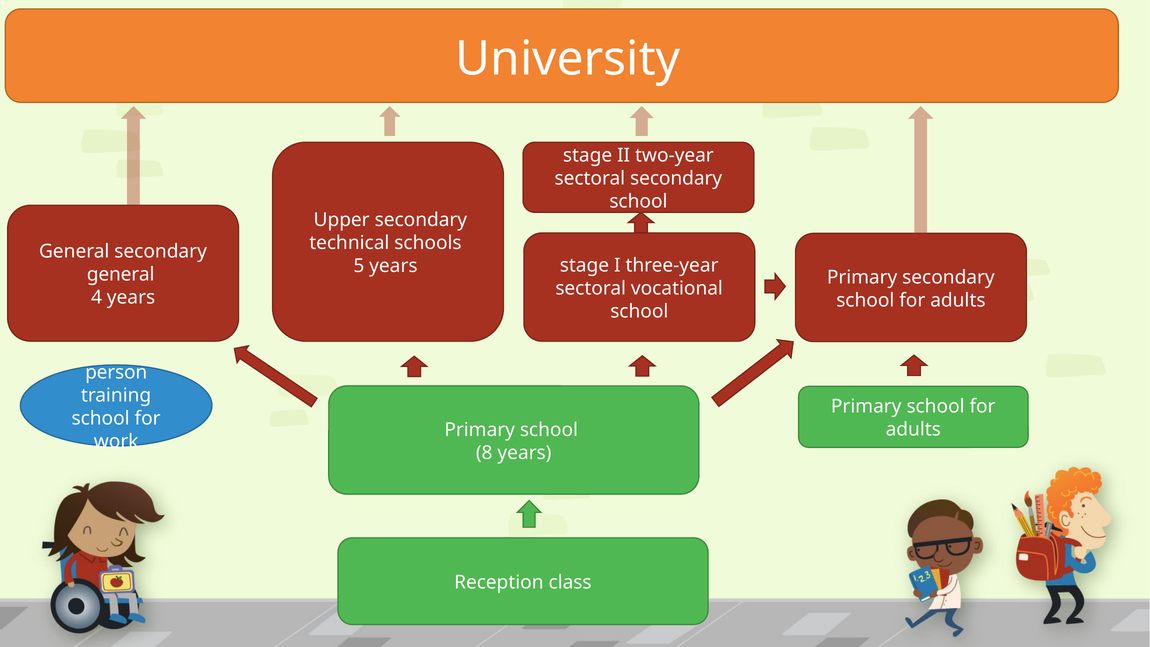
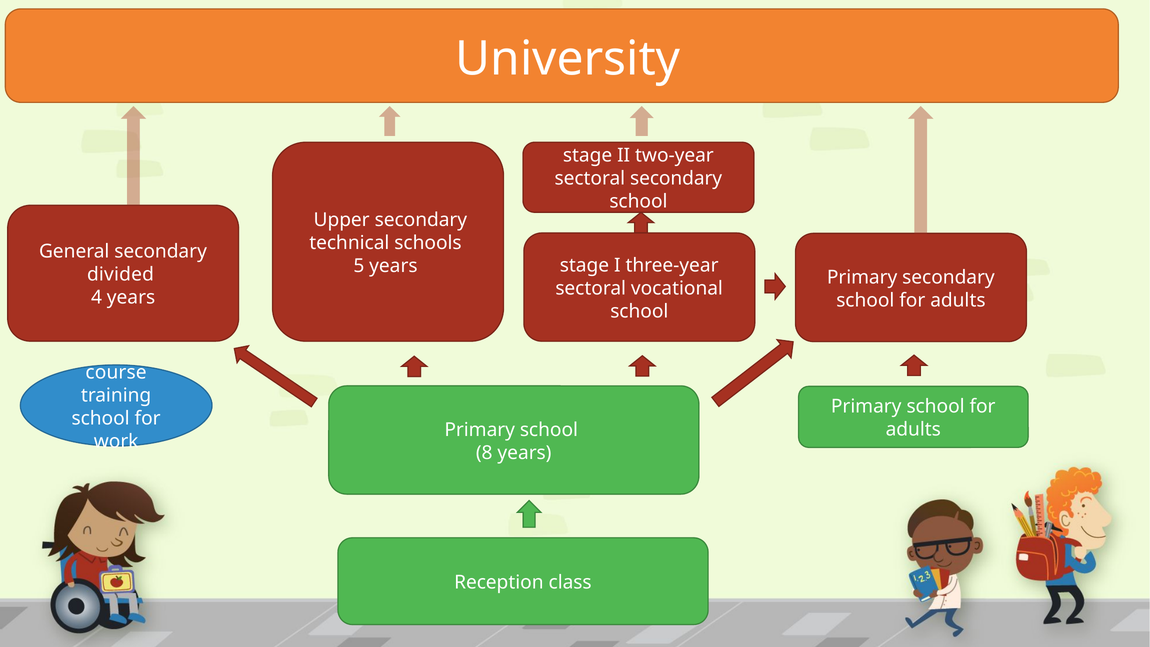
general at (121, 274): general -> divided
person: person -> course
